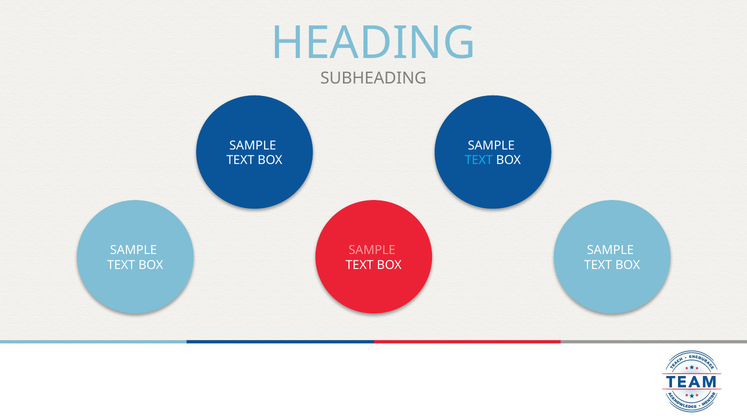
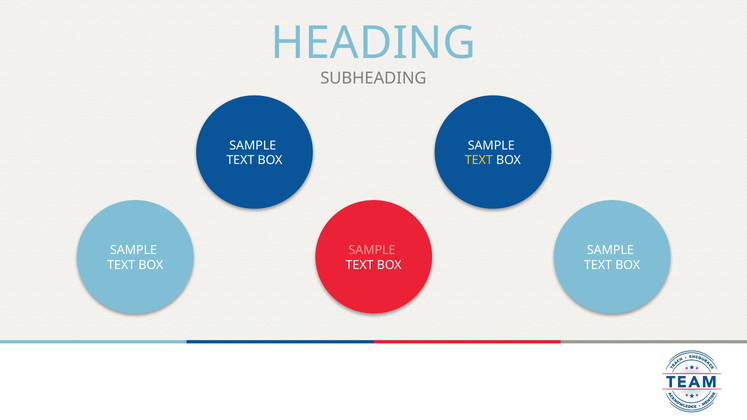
TEXT at (479, 160) colour: light blue -> yellow
